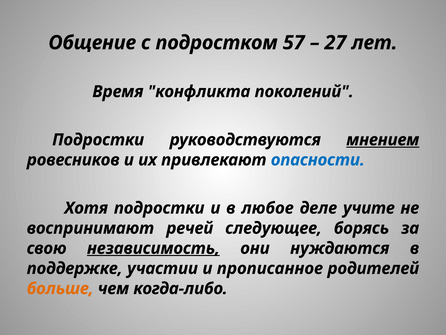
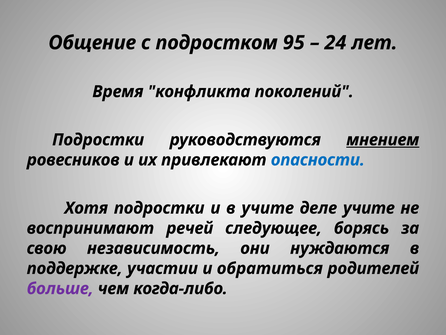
57: 57 -> 95
27: 27 -> 24
в любое: любое -> учите
независимость underline: present -> none
прописанное: прописанное -> обратиться
больше colour: orange -> purple
